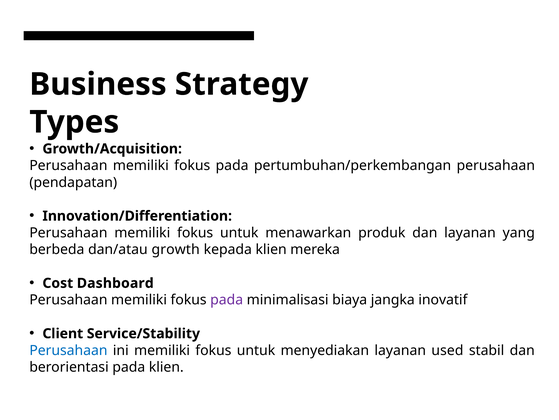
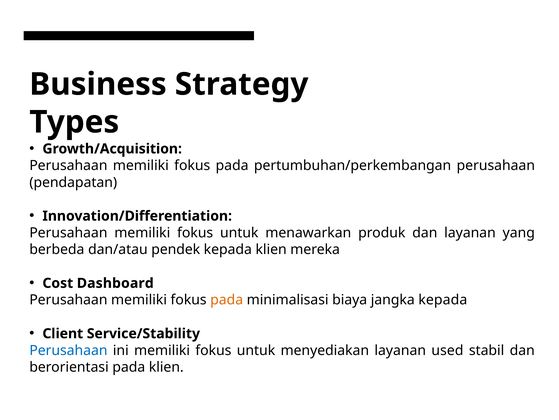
growth: growth -> pendek
pada at (227, 299) colour: purple -> orange
jangka inovatif: inovatif -> kepada
